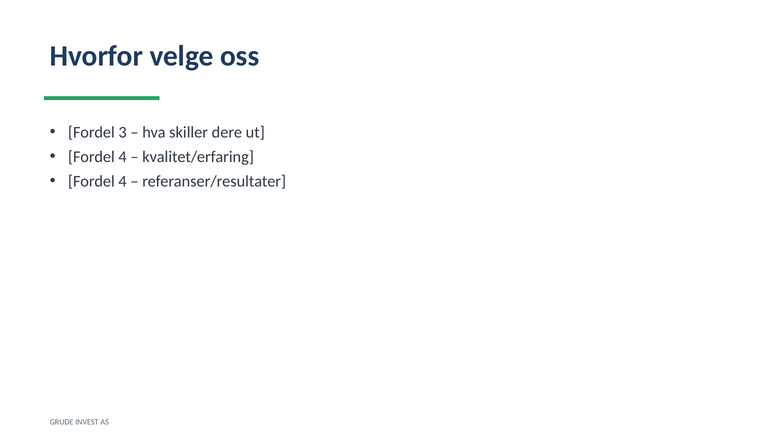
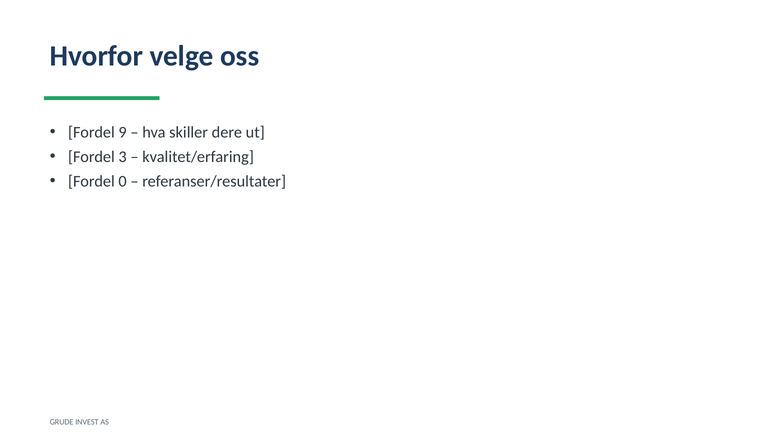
3: 3 -> 9
4 at (123, 157): 4 -> 3
4 at (123, 181): 4 -> 0
